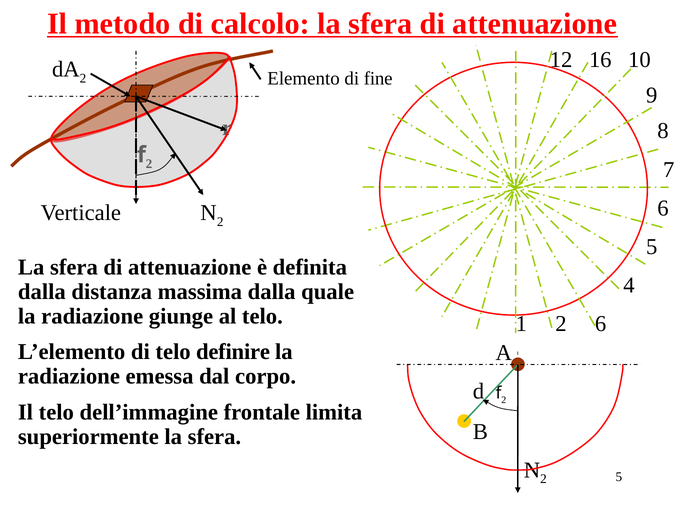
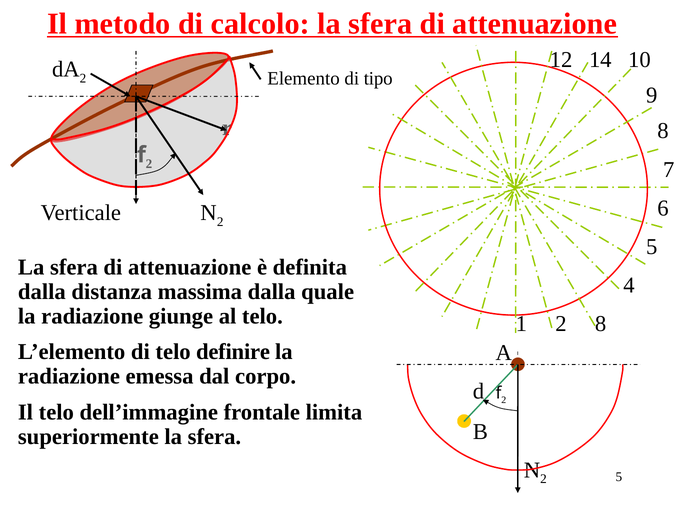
16: 16 -> 14
fine: fine -> tipo
2 6: 6 -> 8
